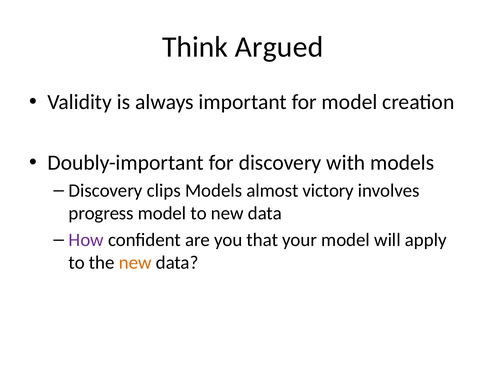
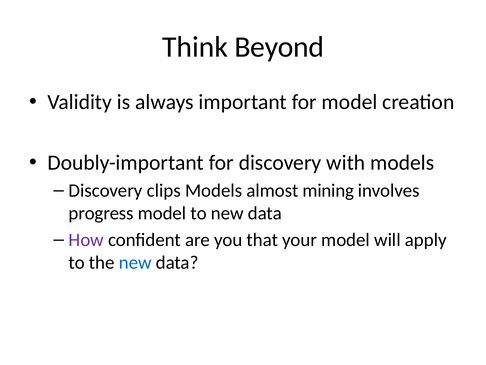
Argued: Argued -> Beyond
victory: victory -> mining
new at (135, 262) colour: orange -> blue
